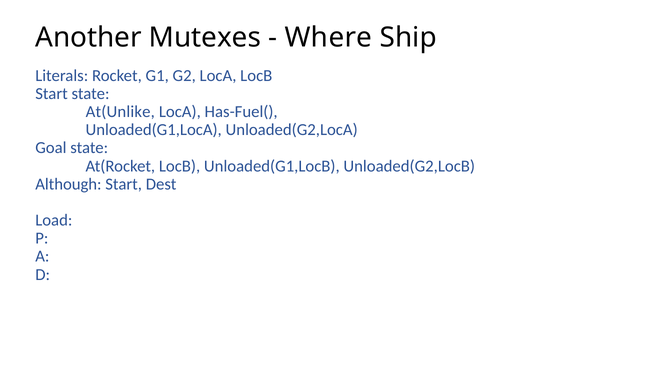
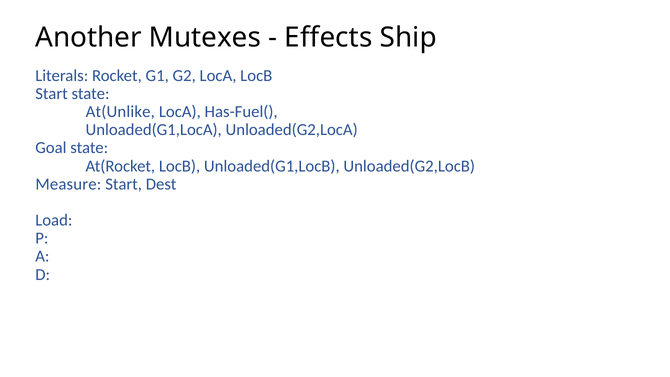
Where: Where -> Effects
Although: Although -> Measure
